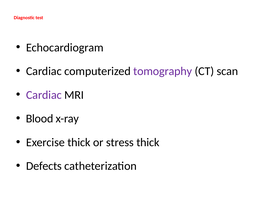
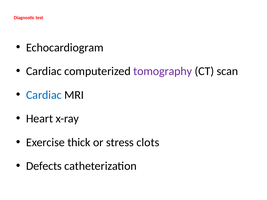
Cardiac at (44, 95) colour: purple -> blue
Blood: Blood -> Heart
stress thick: thick -> clots
